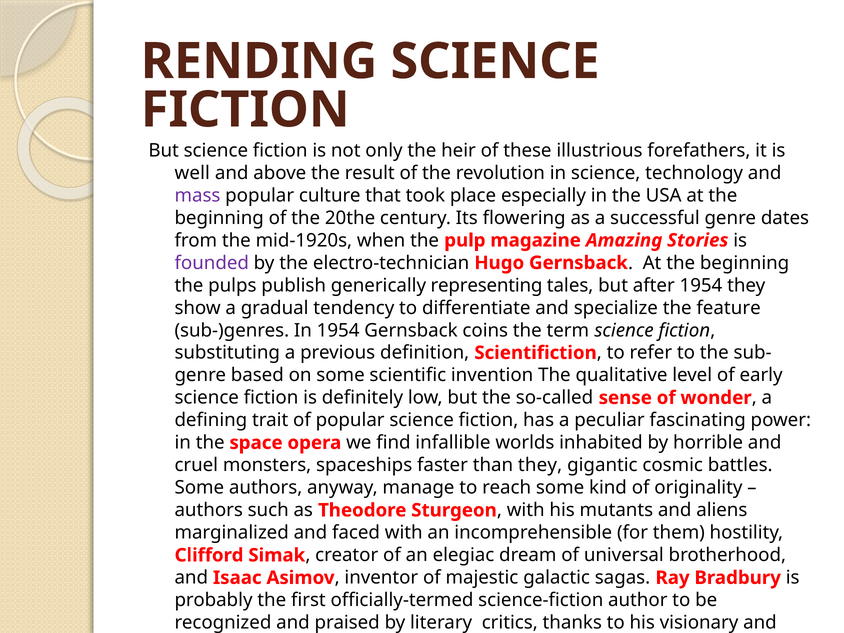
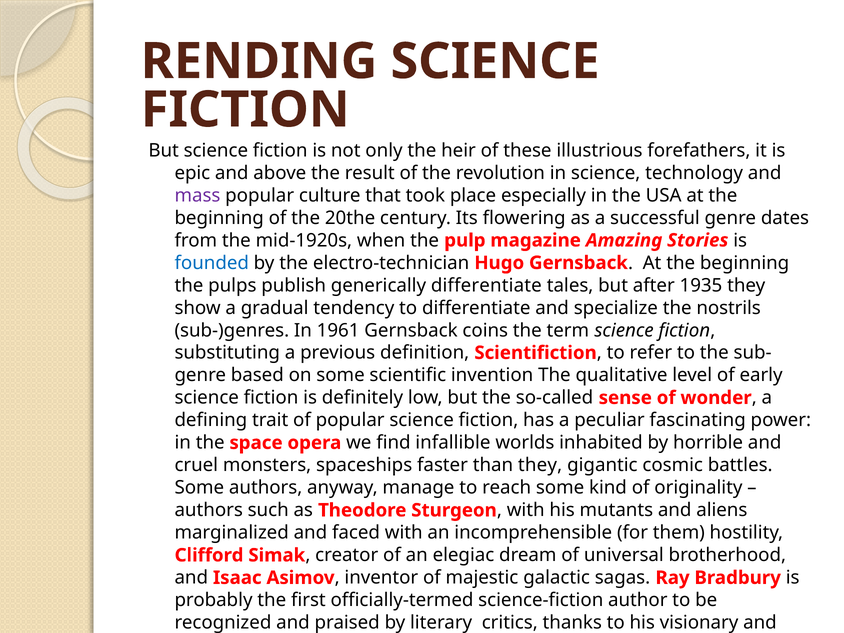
well at (192, 173): well -> epic
founded colour: purple -> blue
generically representing: representing -> differentiate
after 1954: 1954 -> 1935
feature: feature -> nostrils
In 1954: 1954 -> 1961
